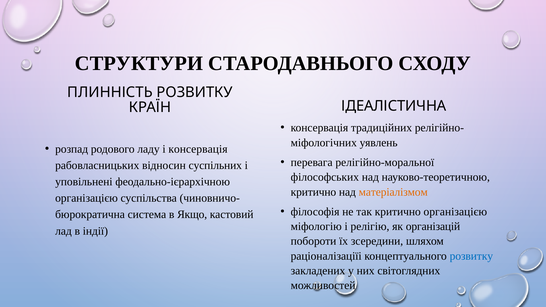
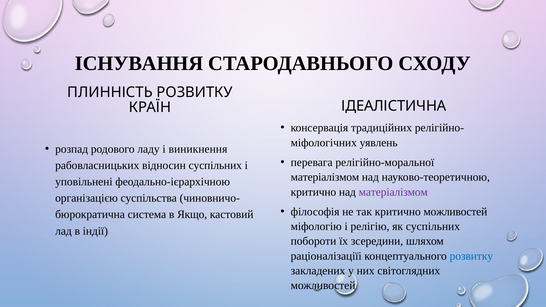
СТРУКТУРИ: СТРУКТУРИ -> ІСНУВАННЯ
і консервація: консервація -> виникнення
філософських at (325, 177): філософських -> матеріалізмом
матеріалізмом at (393, 192) colour: orange -> purple
критично організацією: організацією -> можливостей
як організацій: організацій -> суспільних
